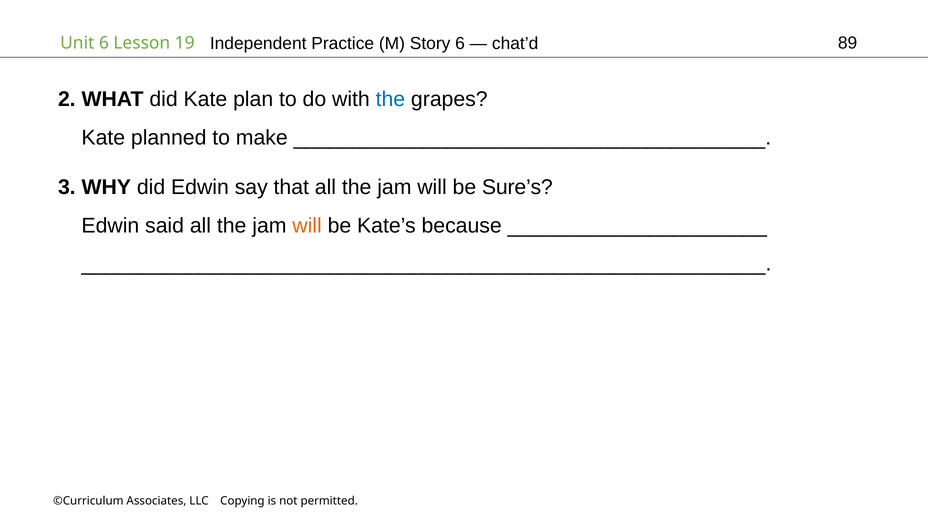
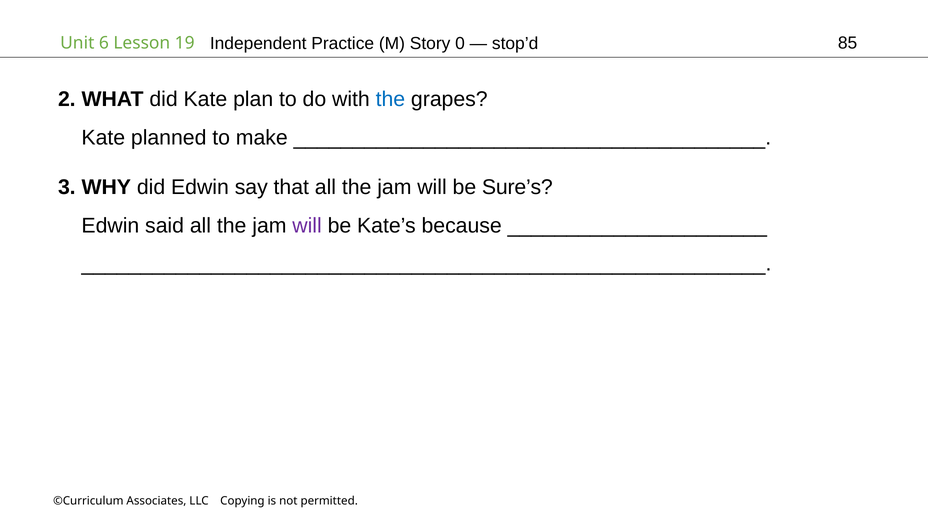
Story 6: 6 -> 0
chat’d: chat’d -> stop’d
89: 89 -> 85
will at (307, 226) colour: orange -> purple
